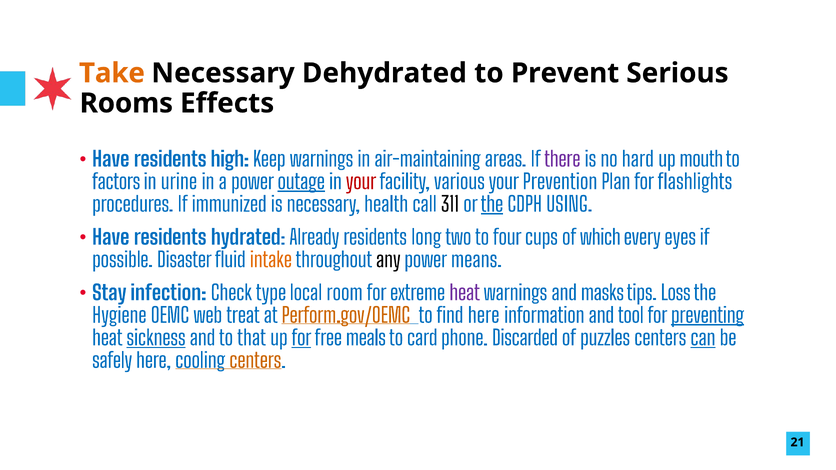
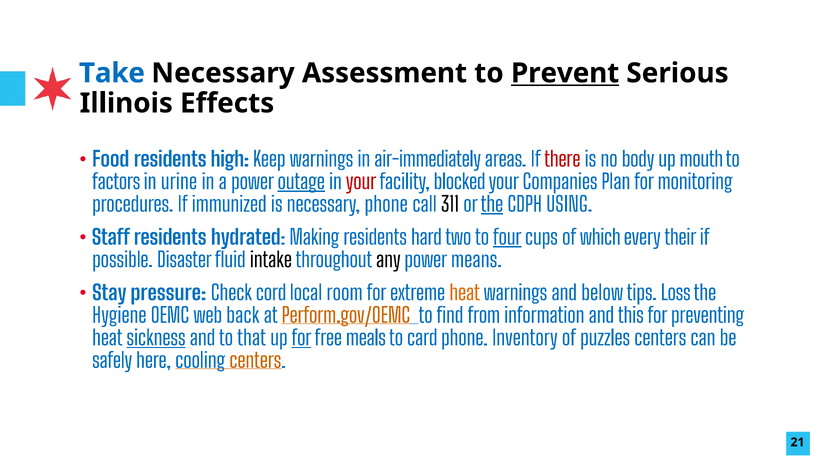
Take colour: orange -> blue
Dehydrated: Dehydrated -> Assessment
Prevent underline: none -> present
Rooms: Rooms -> Illinois
Have at (111, 160): Have -> Food
air-maintaining: air-maintaining -> air-immediately
there colour: purple -> red
hard: hard -> body
various: various -> blocked
Prevention: Prevention -> Companies
flashlights: flashlights -> monitoring
necessary health: health -> phone
Have at (111, 238): Have -> Staff
Already: Already -> Making
long: long -> hard
four underline: none -> present
eyes: eyes -> their
intake colour: orange -> black
infection: infection -> pressure
type: type -> cord
heat at (465, 293) colour: purple -> orange
masks: masks -> below
treat: treat -> back
find here: here -> from
tool: tool -> this
preventing underline: present -> none
Discarded: Discarded -> Inventory
can underline: present -> none
